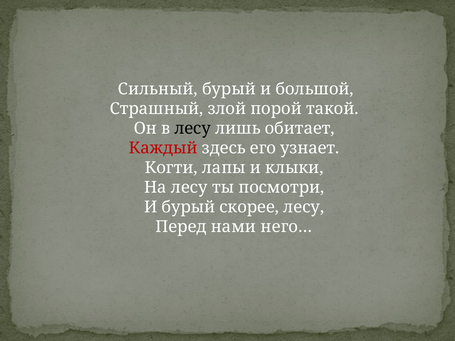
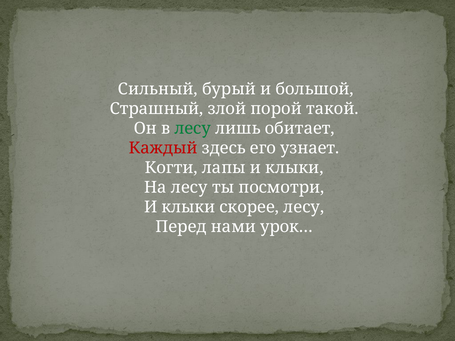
лесу at (193, 128) colour: black -> green
бурый at (188, 207): бурый -> клыки
него…: него… -> урок…
